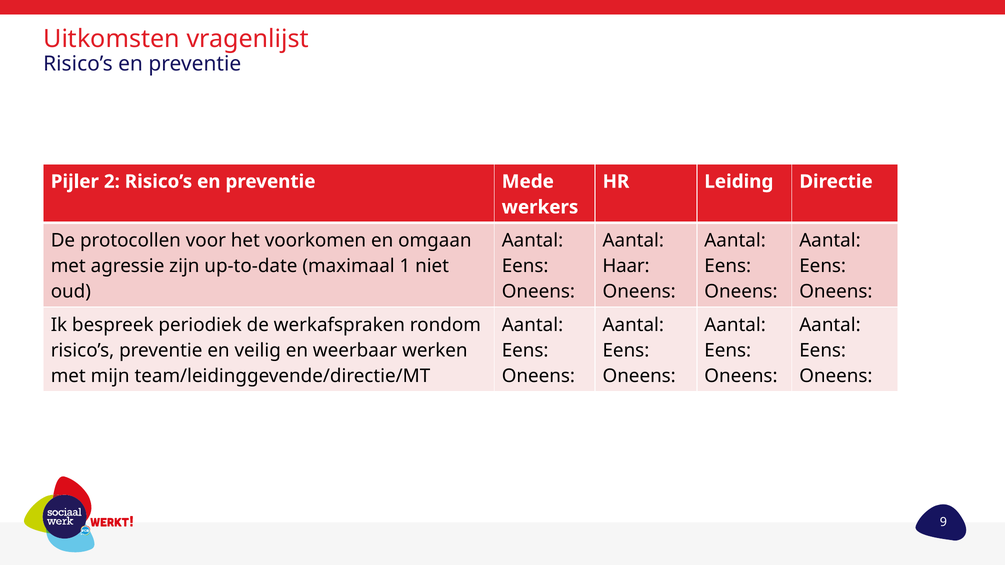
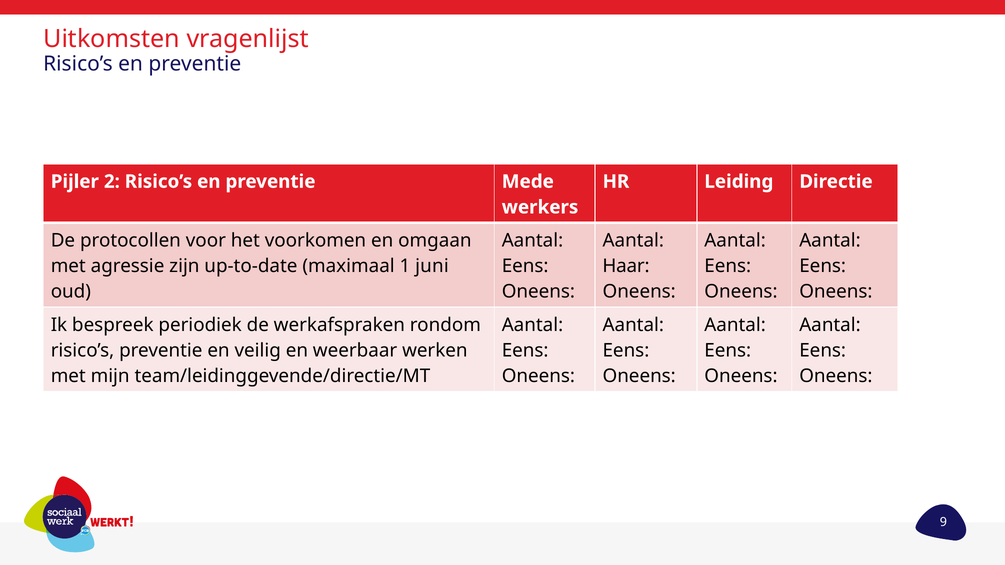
niet: niet -> juni
